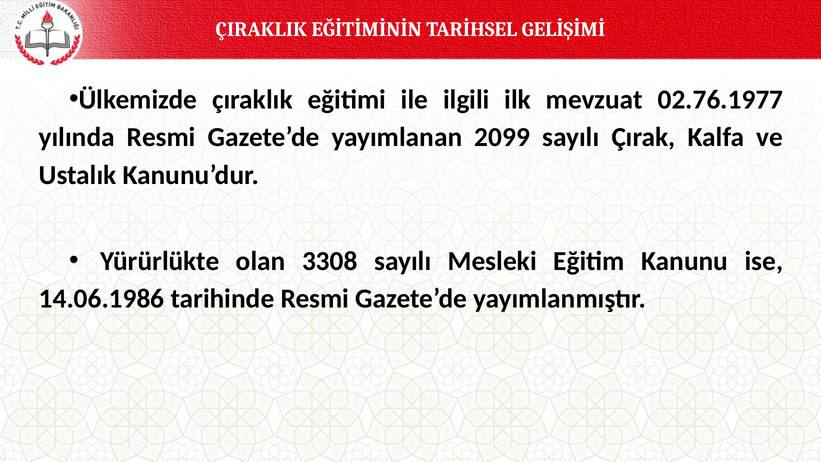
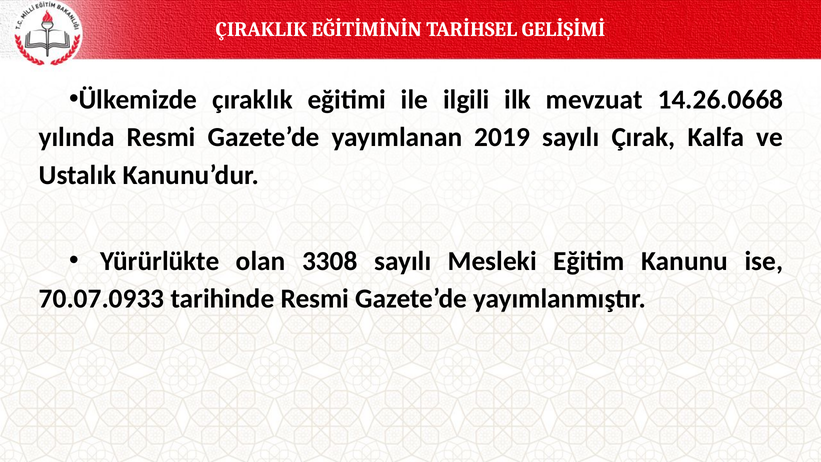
02.76.1977: 02.76.1977 -> 14.26.0668
2099: 2099 -> 2019
14.06.1986: 14.06.1986 -> 70.07.0933
